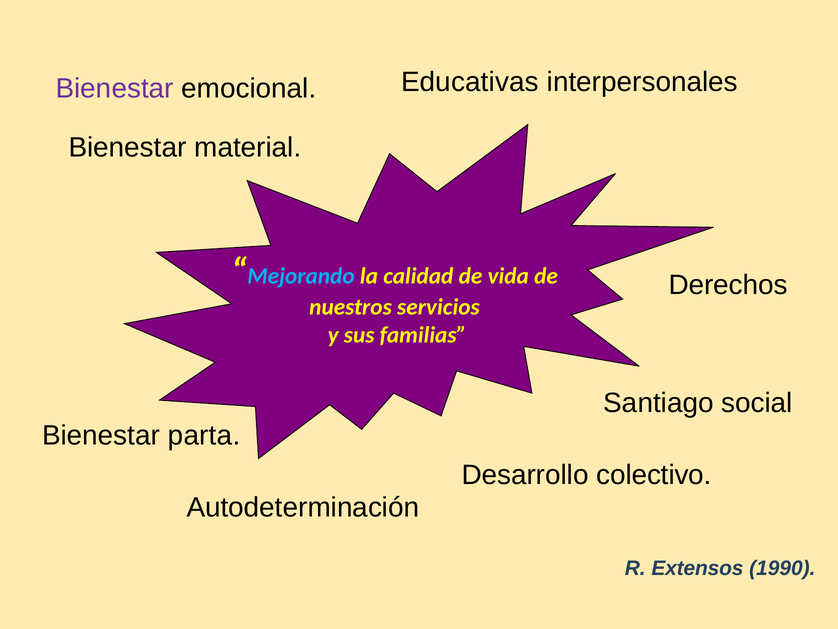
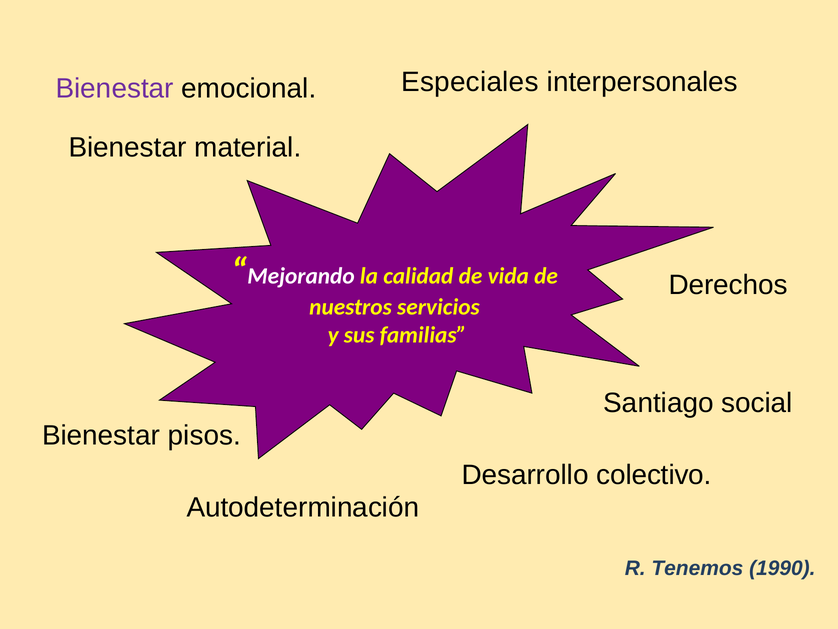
Educativas: Educativas -> Especiales
Mejorando colour: light blue -> white
parta: parta -> pisos
Extensos: Extensos -> Tenemos
